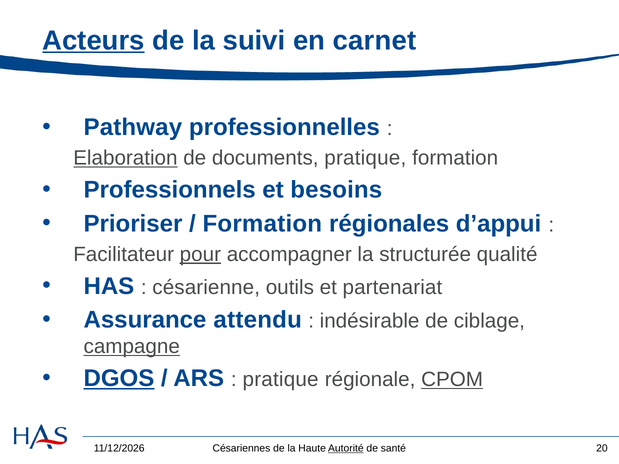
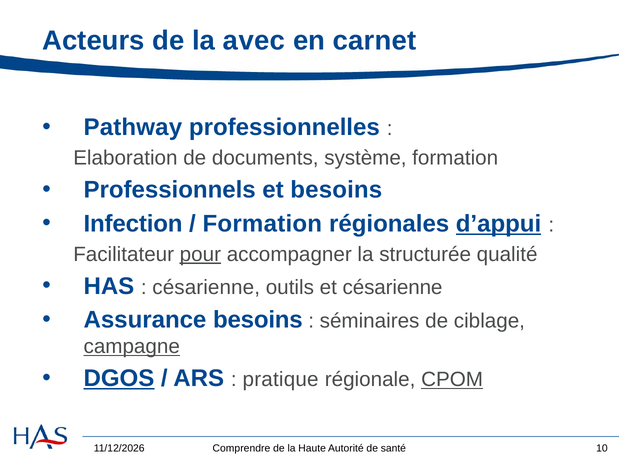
Acteurs underline: present -> none
suivi: suivi -> avec
Elaboration underline: present -> none
documents pratique: pratique -> système
Prioriser: Prioriser -> Infection
d’appui underline: none -> present
et partenariat: partenariat -> césarienne
Assurance attendu: attendu -> besoins
indésirable: indésirable -> séminaires
Césariennes: Césariennes -> Comprendre
Autorité underline: present -> none
20: 20 -> 10
